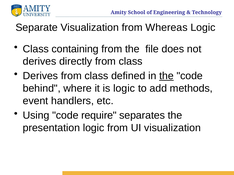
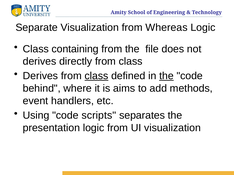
class at (96, 76) underline: none -> present
is logic: logic -> aims
require: require -> scripts
